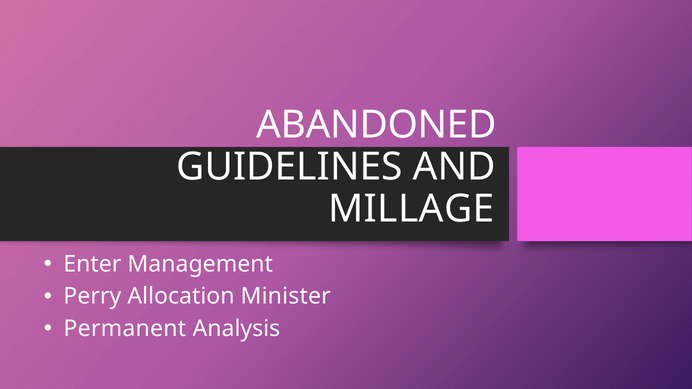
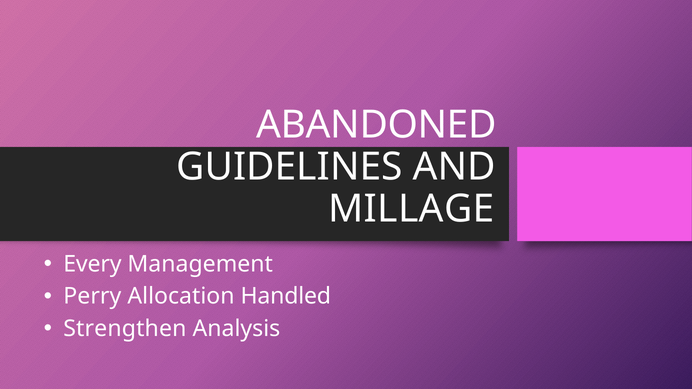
Enter: Enter -> Every
Minister: Minister -> Handled
Permanent: Permanent -> Strengthen
